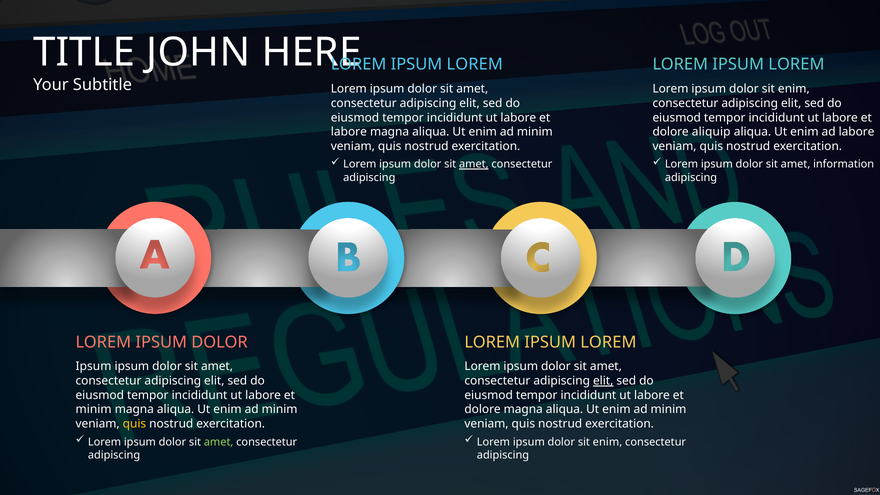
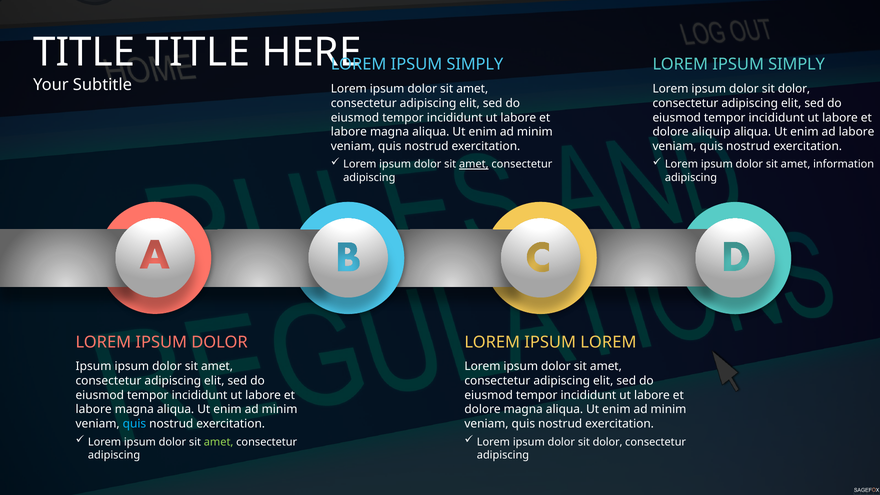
TITLE JOHN: JOHN -> TITLE
LOREM at (475, 65): LOREM -> SIMPLY
LOREM at (796, 65): LOREM -> SIMPLY
enim at (794, 89): enim -> dolor
elit at (603, 381) underline: present -> none
minim at (94, 409): minim -> labore
quis at (134, 424) colour: yellow -> light blue
enim at (607, 442): enim -> dolor
